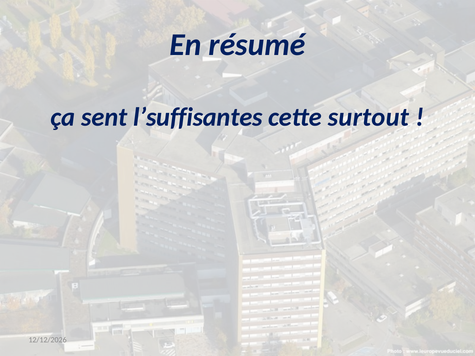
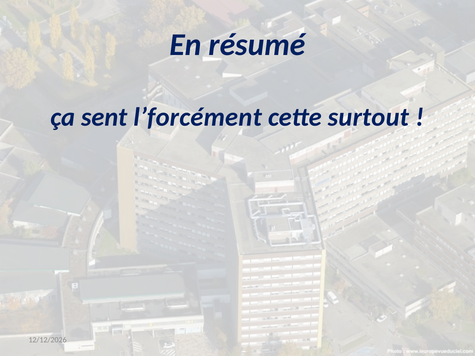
l’suffisantes: l’suffisantes -> l’forcément
